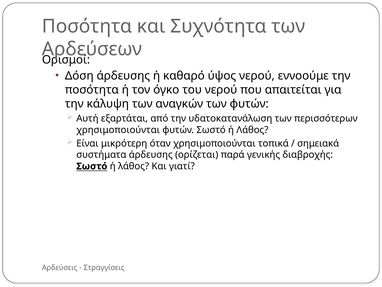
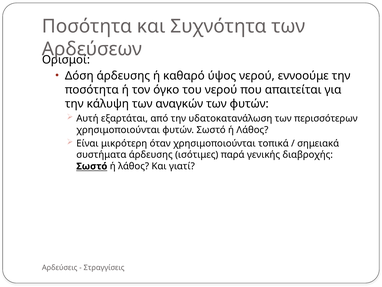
ορίζεται: ορίζεται -> ισότιμες
